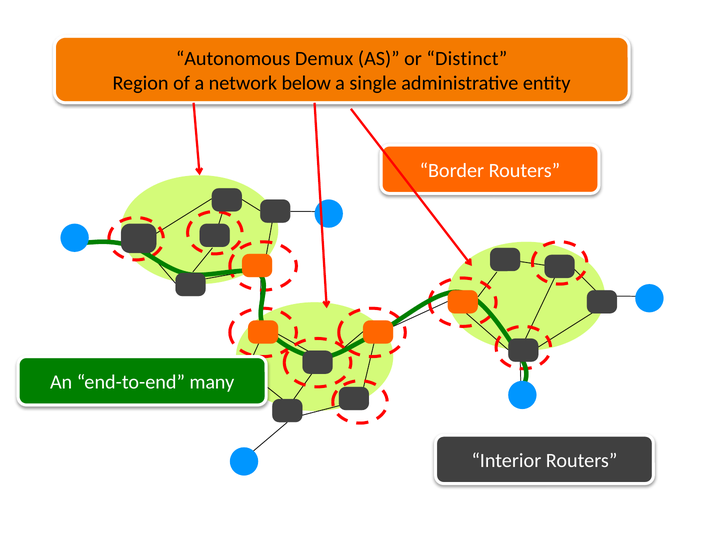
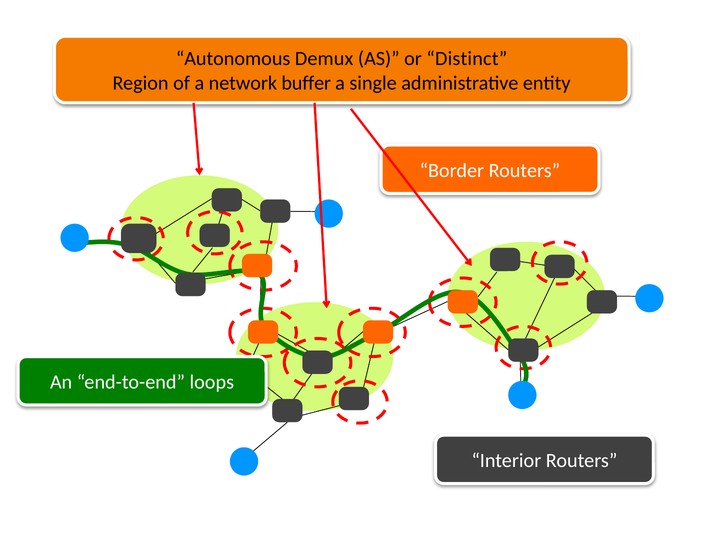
below: below -> buffer
many: many -> loops
